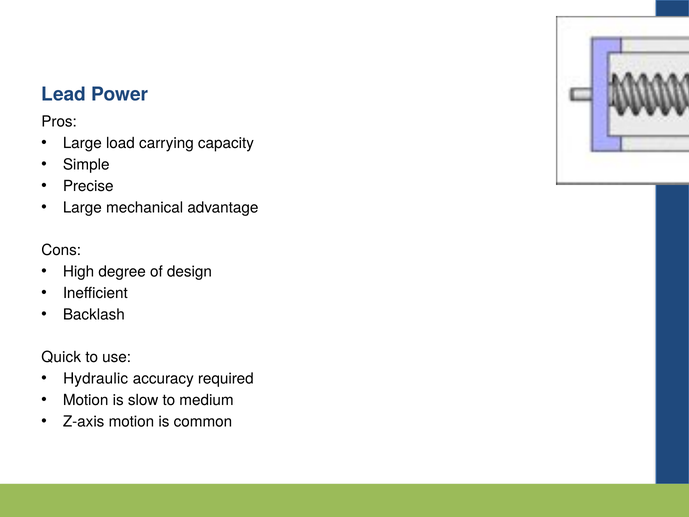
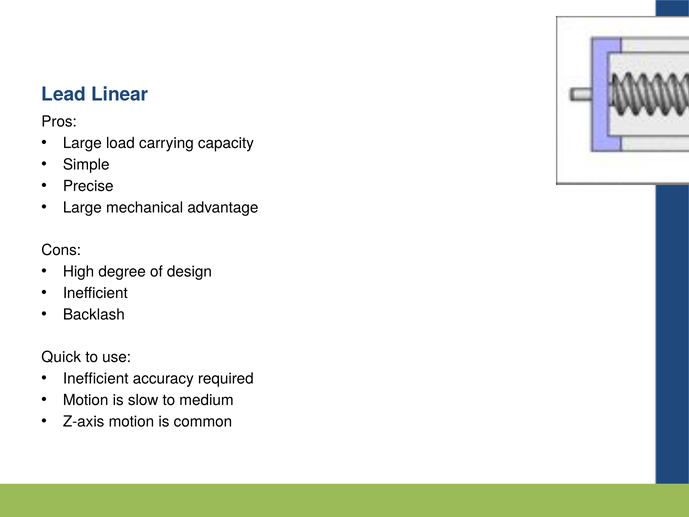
Power: Power -> Linear
Hydraulic at (96, 379): Hydraulic -> Inefficient
